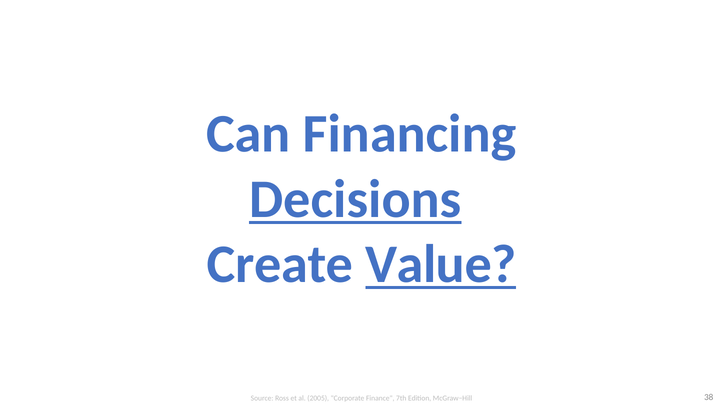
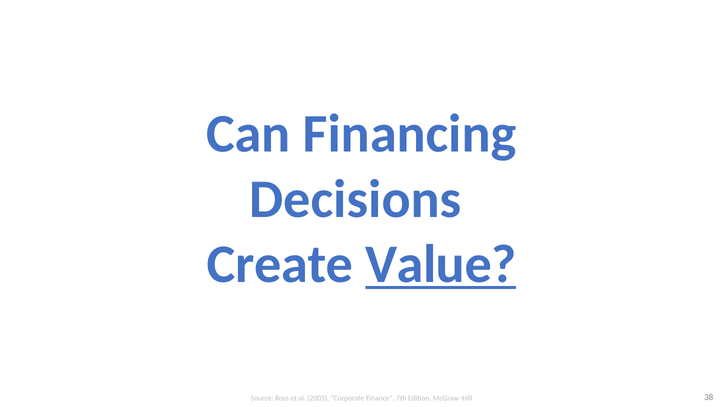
Decisions underline: present -> none
